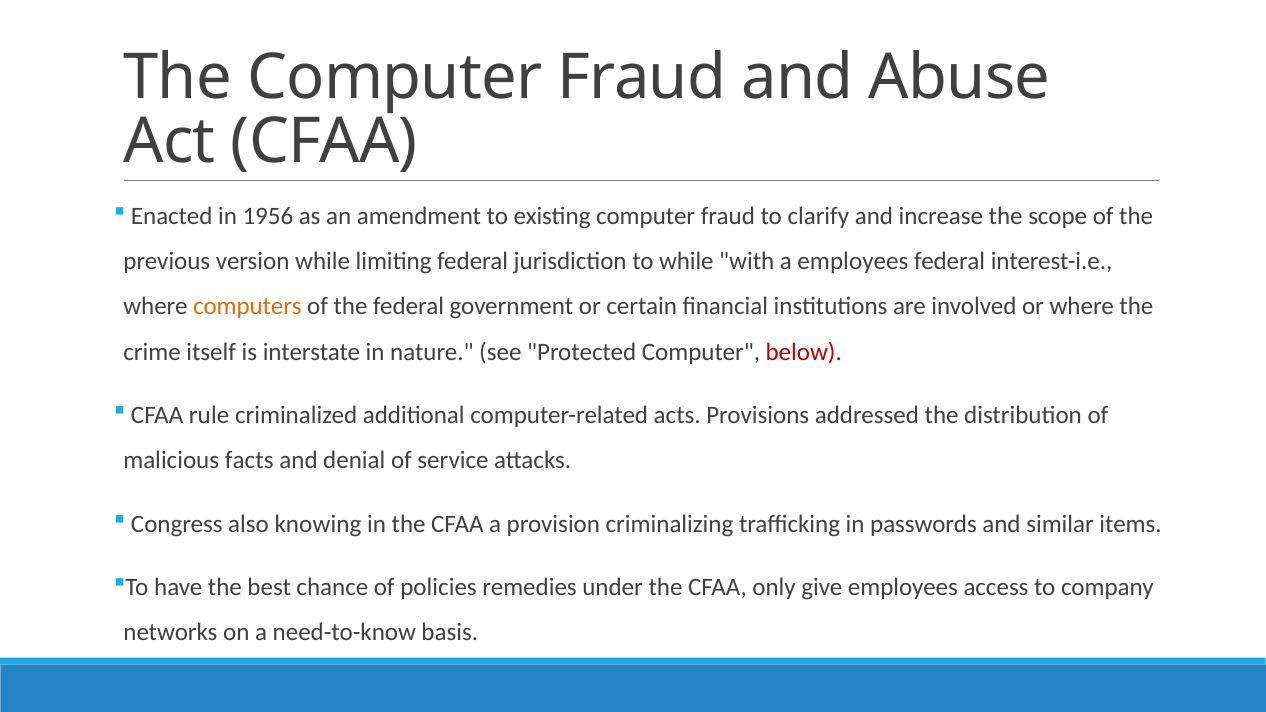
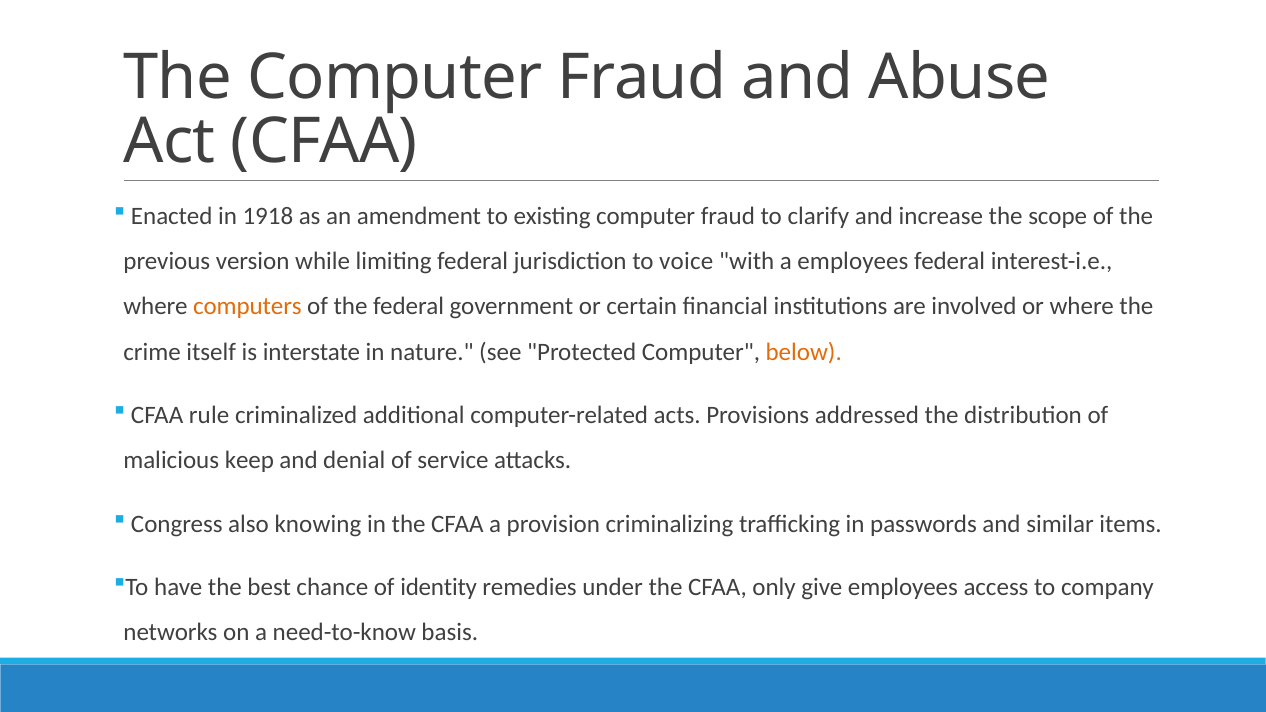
1956: 1956 -> 1918
to while: while -> voice
below colour: red -> orange
facts: facts -> keep
policies: policies -> identity
